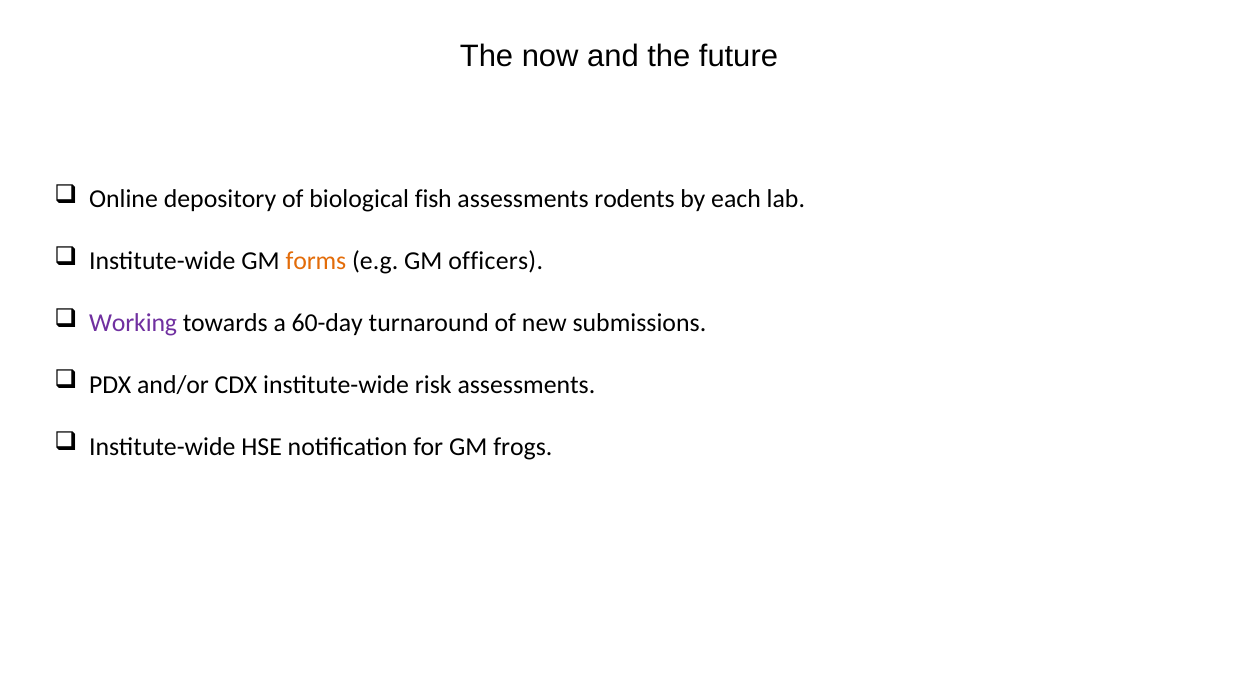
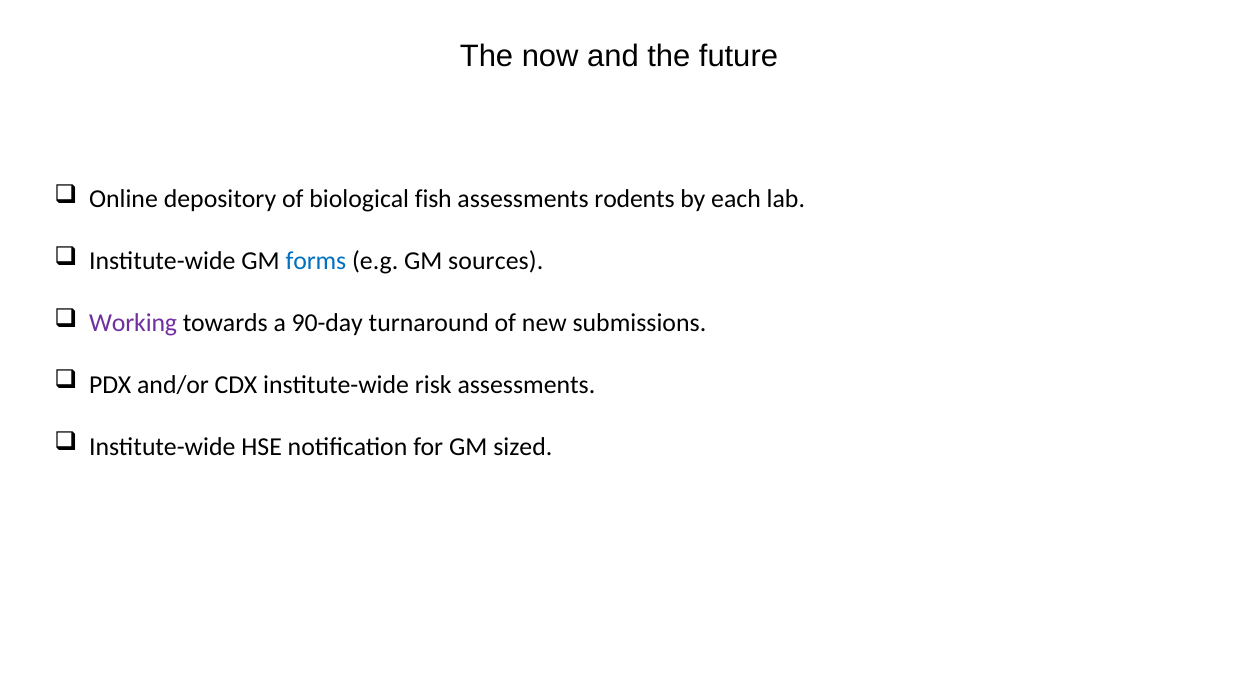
forms colour: orange -> blue
officers: officers -> sources
60-day: 60-day -> 90-day
frogs: frogs -> sized
